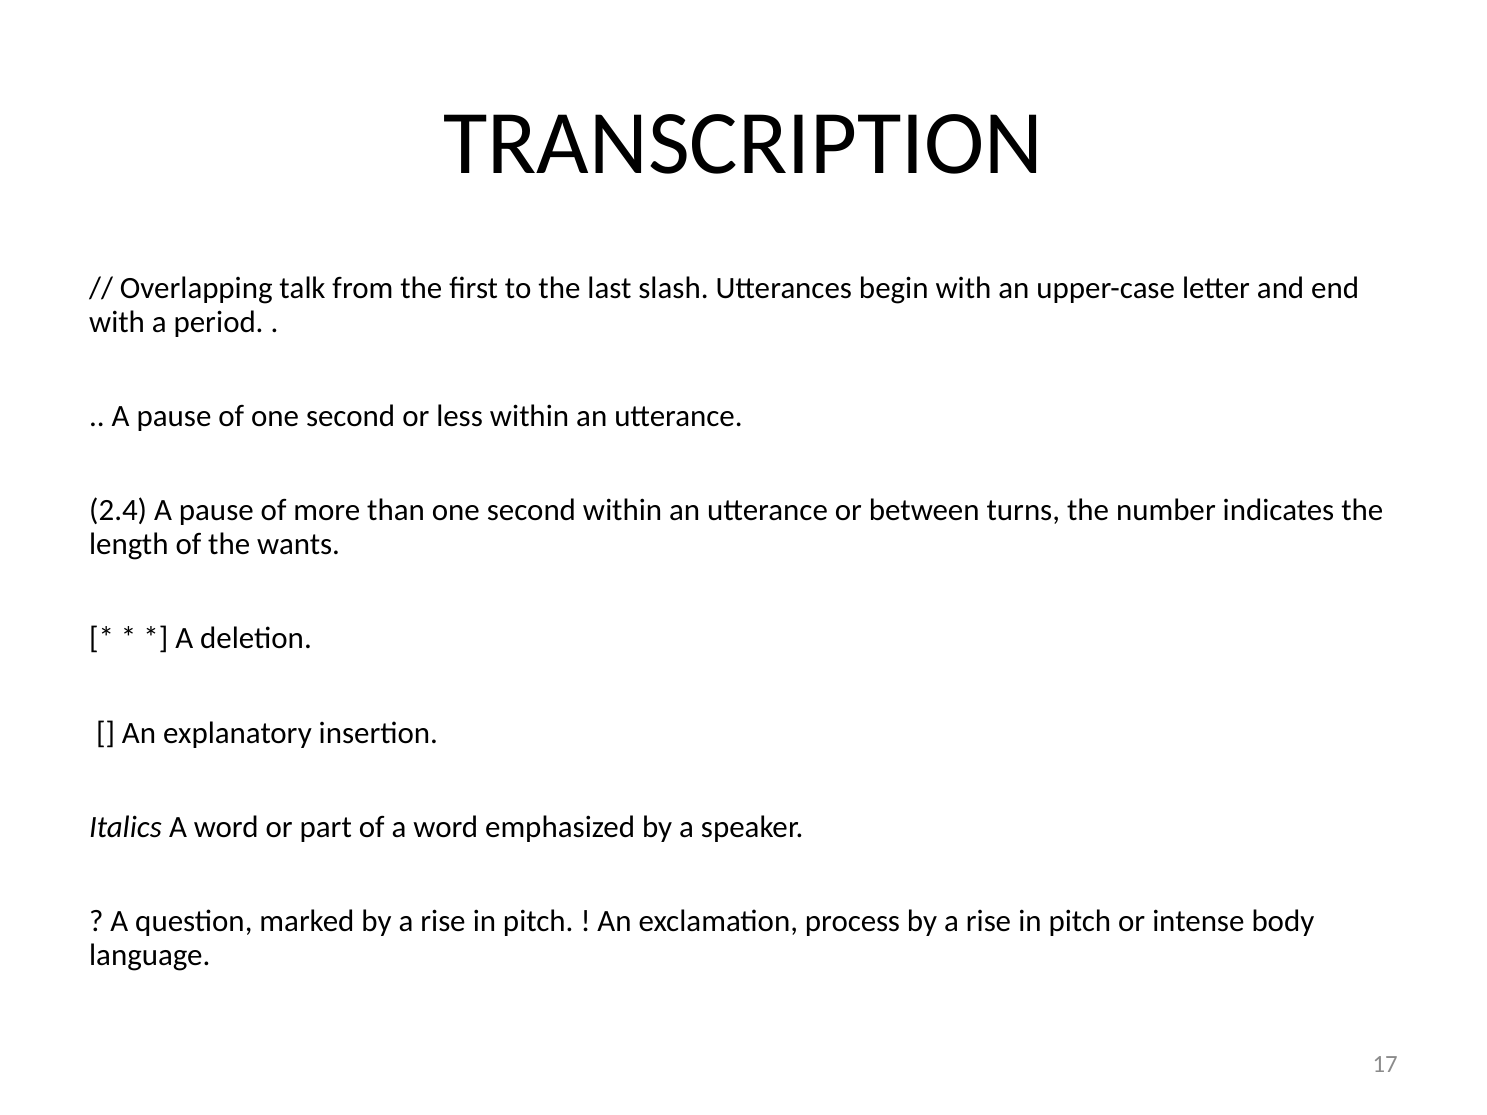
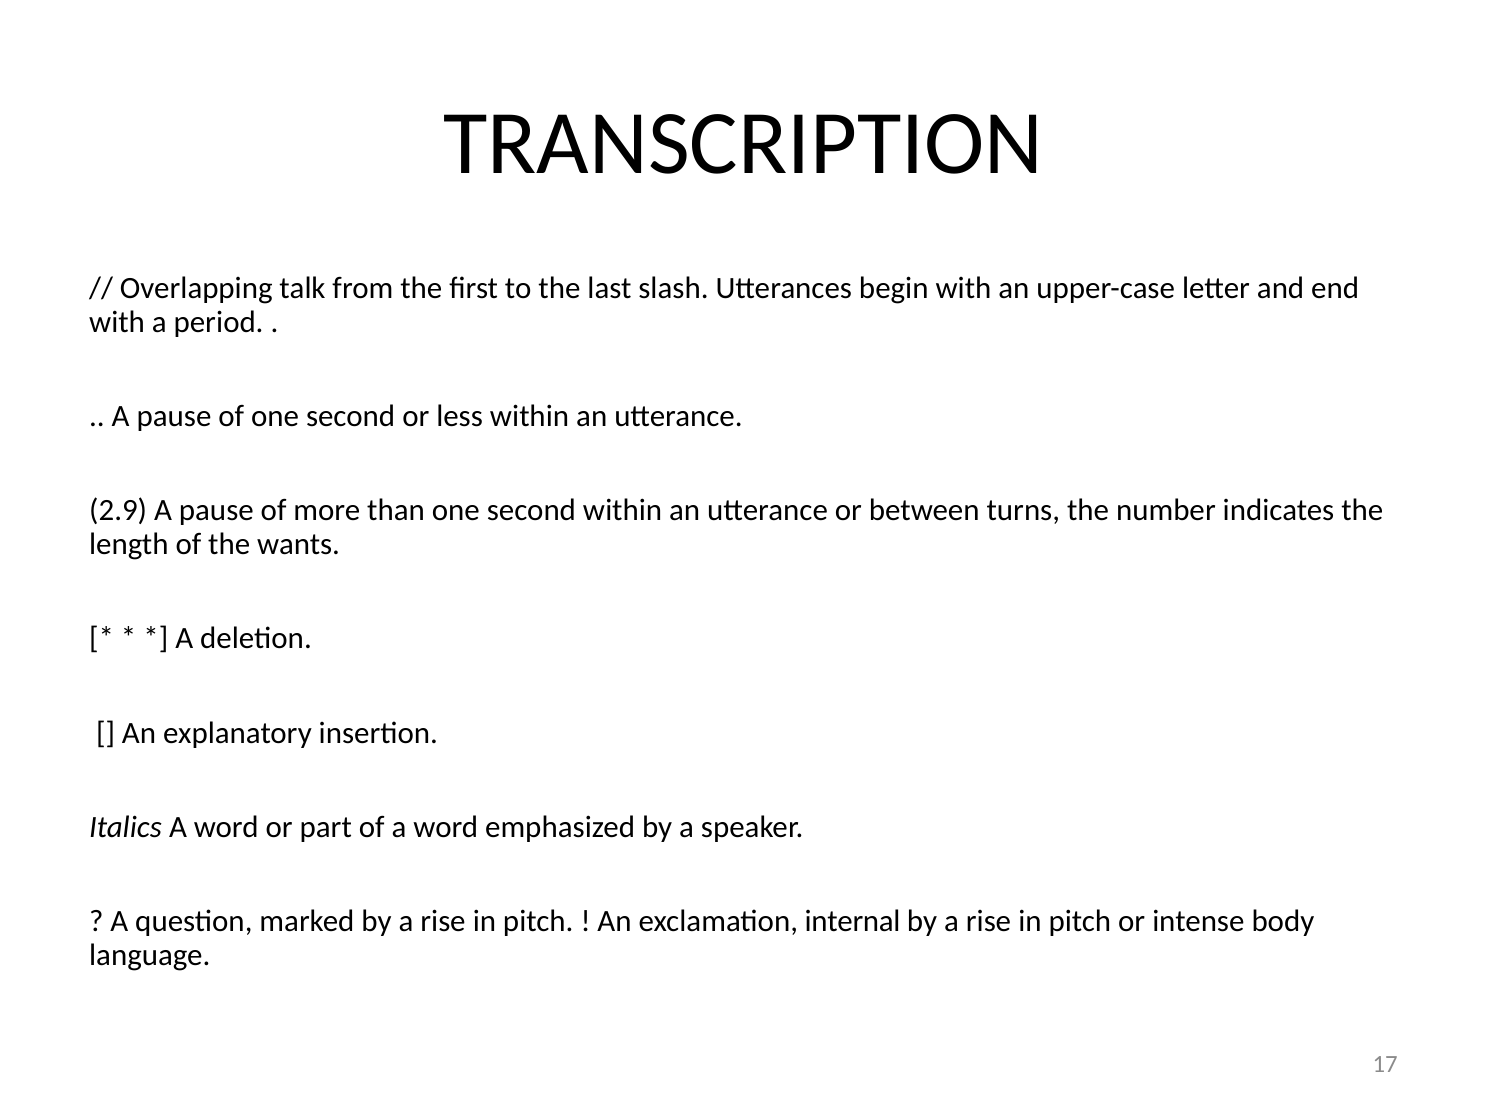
2.4: 2.4 -> 2.9
process: process -> internal
